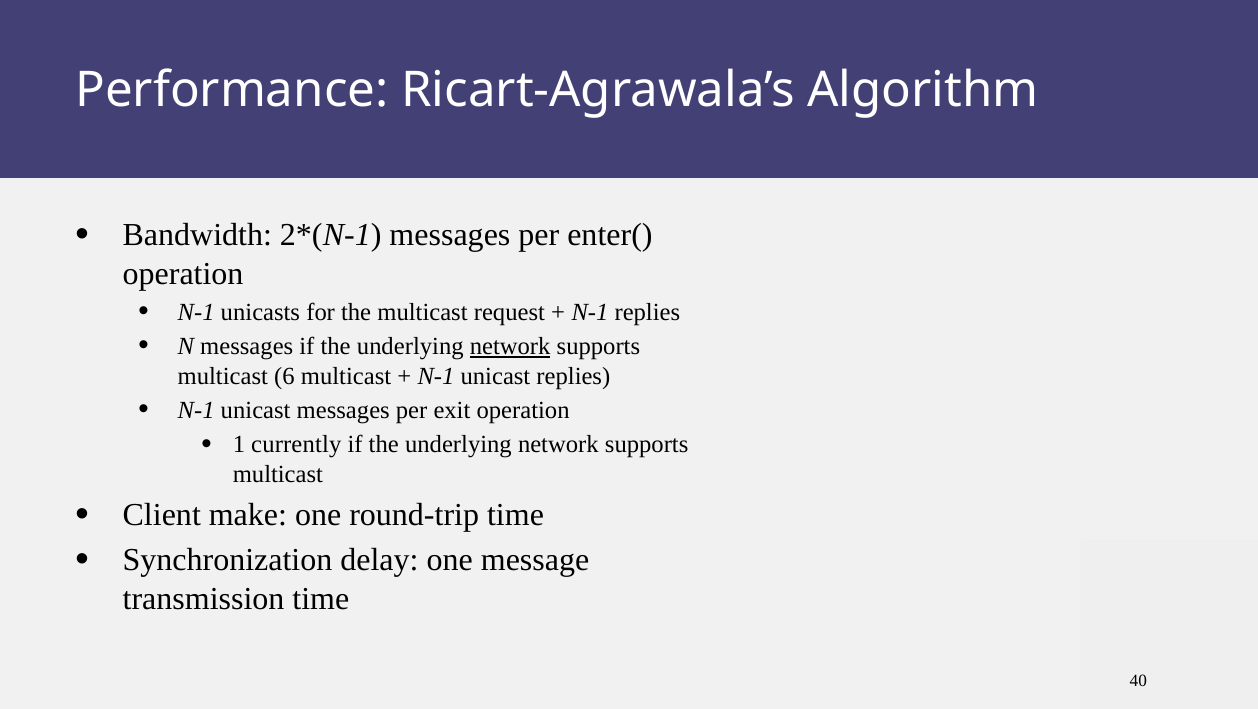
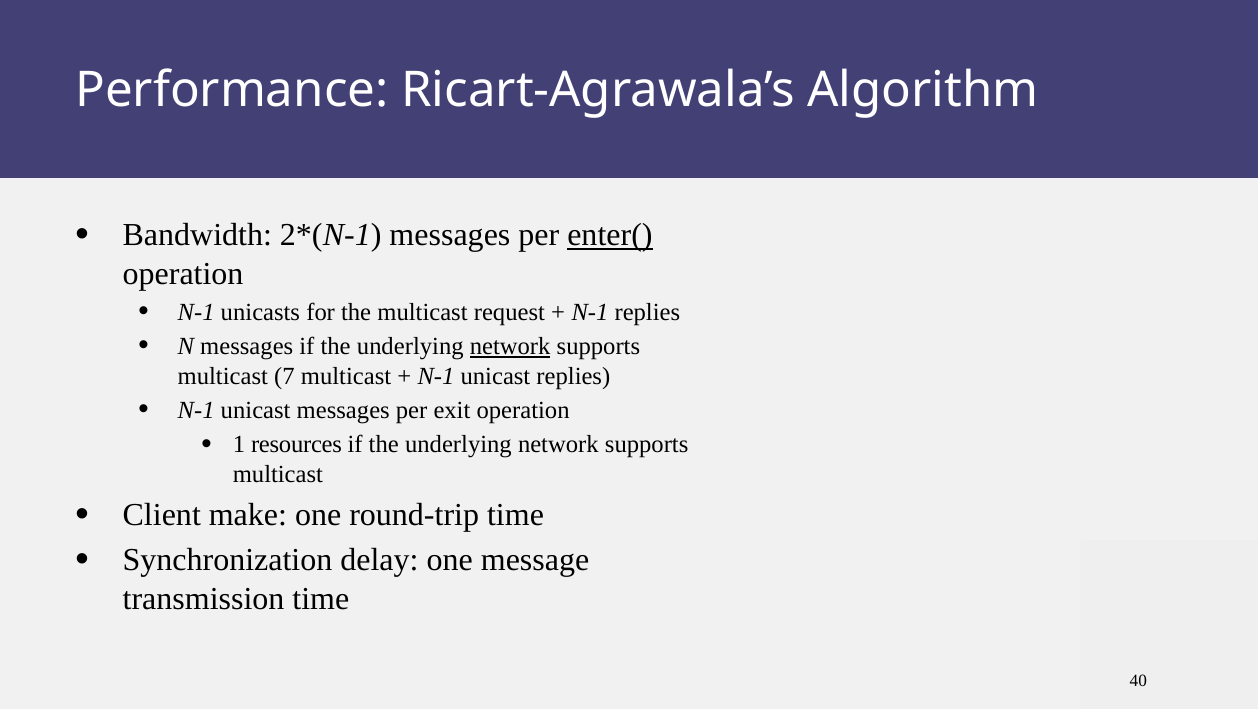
enter( underline: none -> present
6: 6 -> 7
currently: currently -> resources
